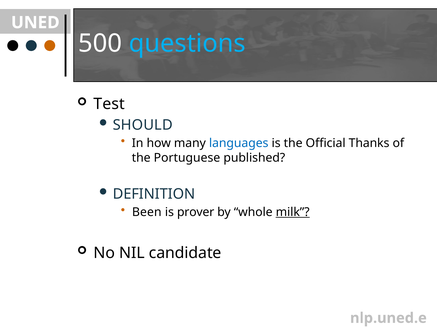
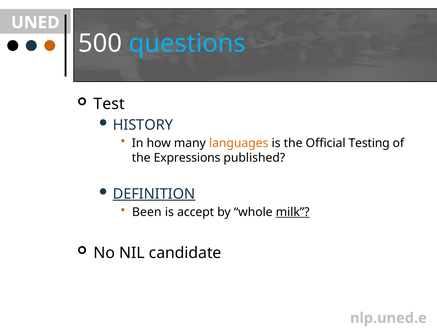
SHOULD: SHOULD -> HISTORY
languages colour: blue -> orange
Thanks: Thanks -> Testing
Portuguese: Portuguese -> Expressions
DEFINITION underline: none -> present
prover: prover -> accept
